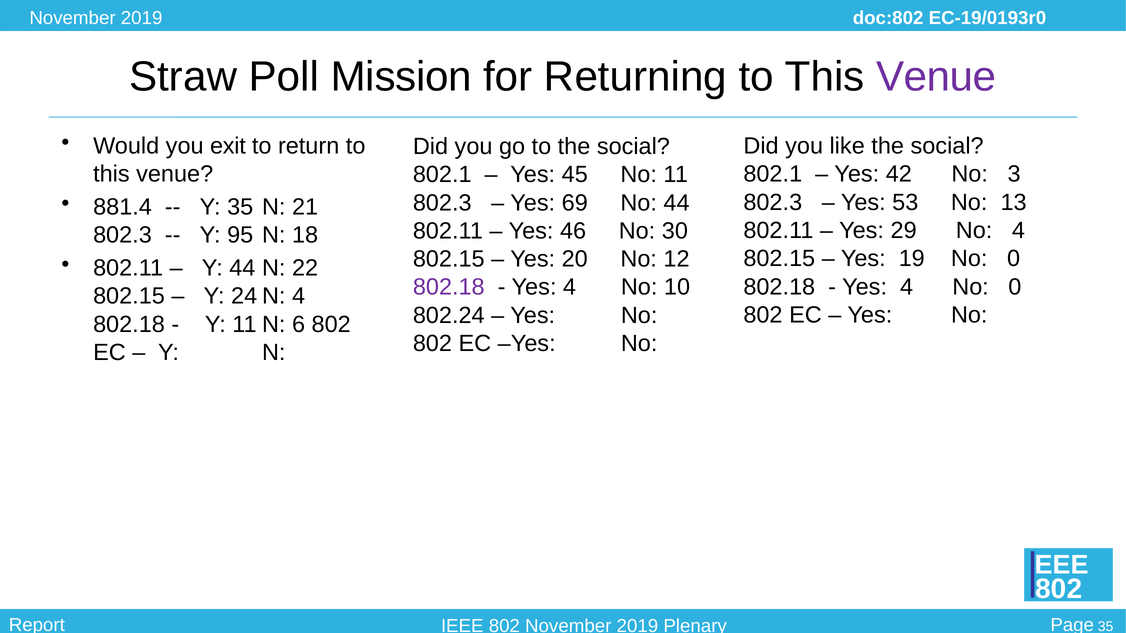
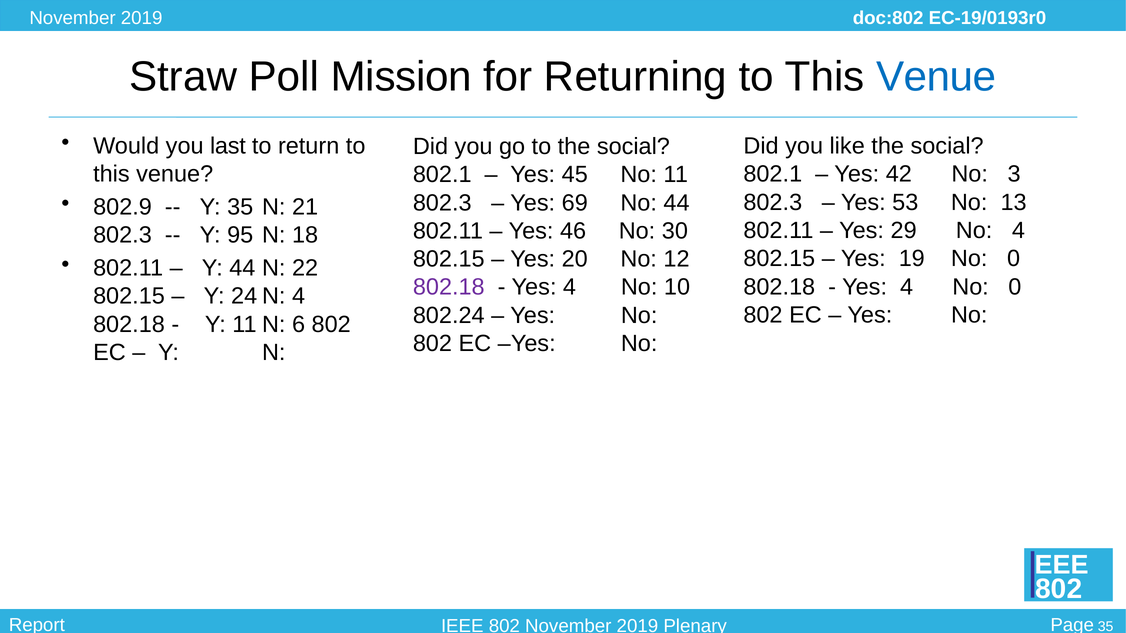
Venue at (936, 77) colour: purple -> blue
exit: exit -> last
881.4: 881.4 -> 802.9
